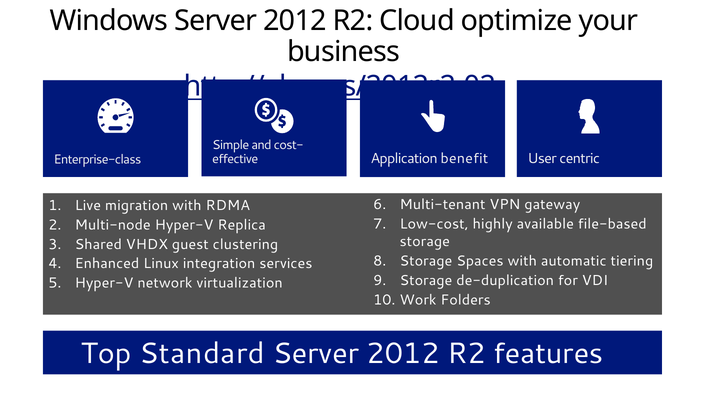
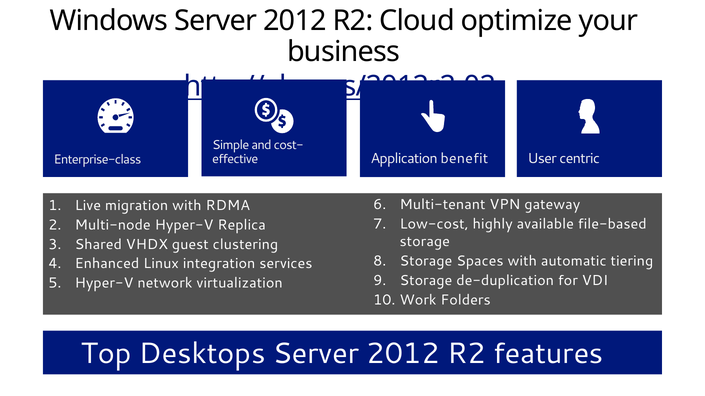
Standard: Standard -> Desktops
